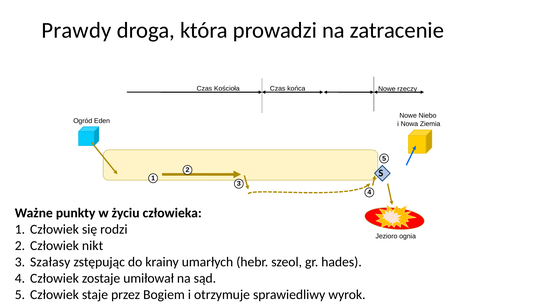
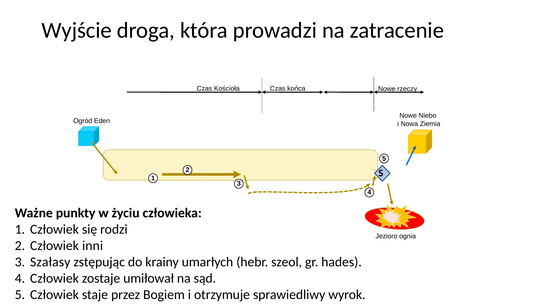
Prawdy: Prawdy -> Wyjście
nikt: nikt -> inni
